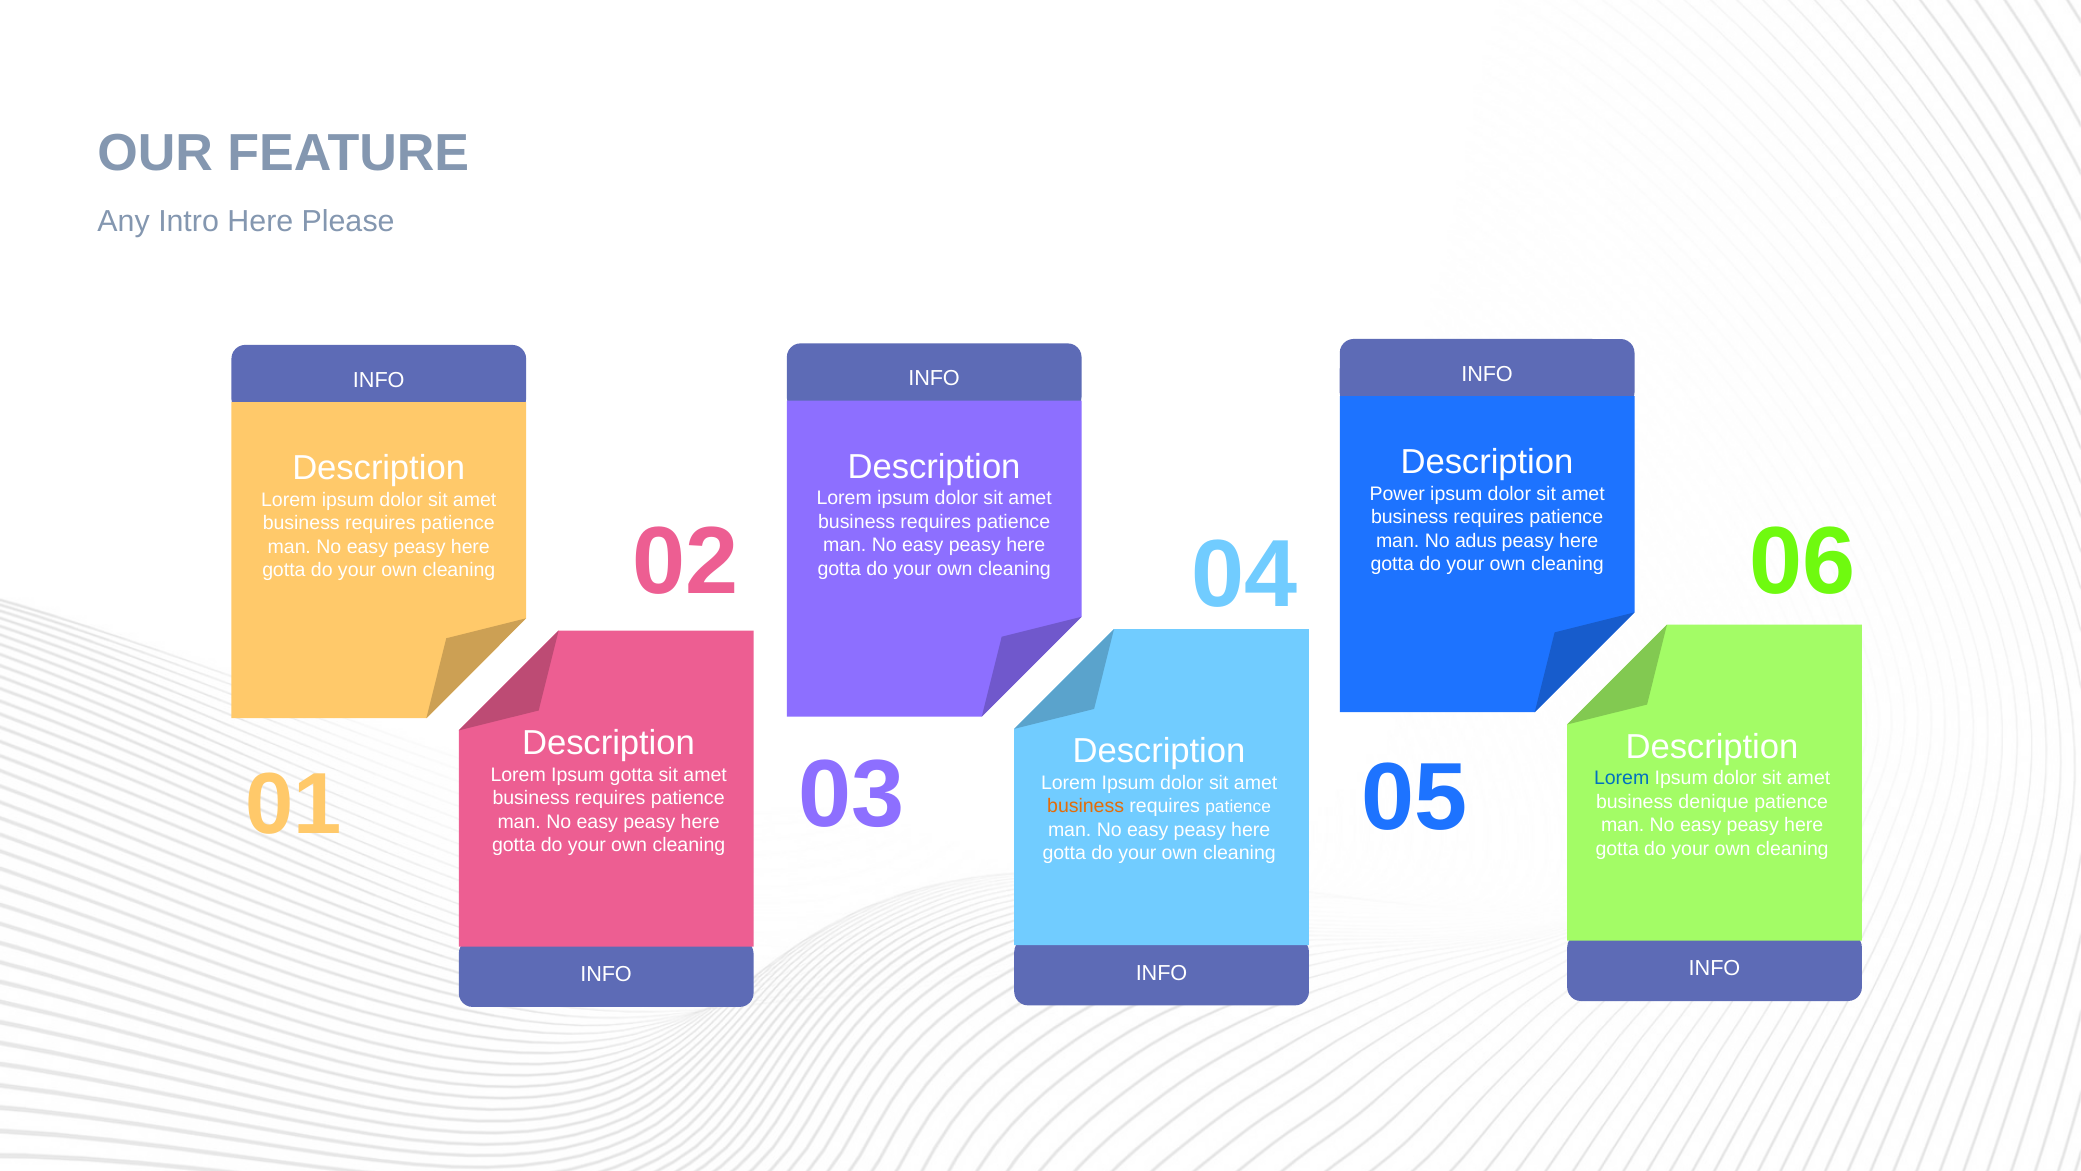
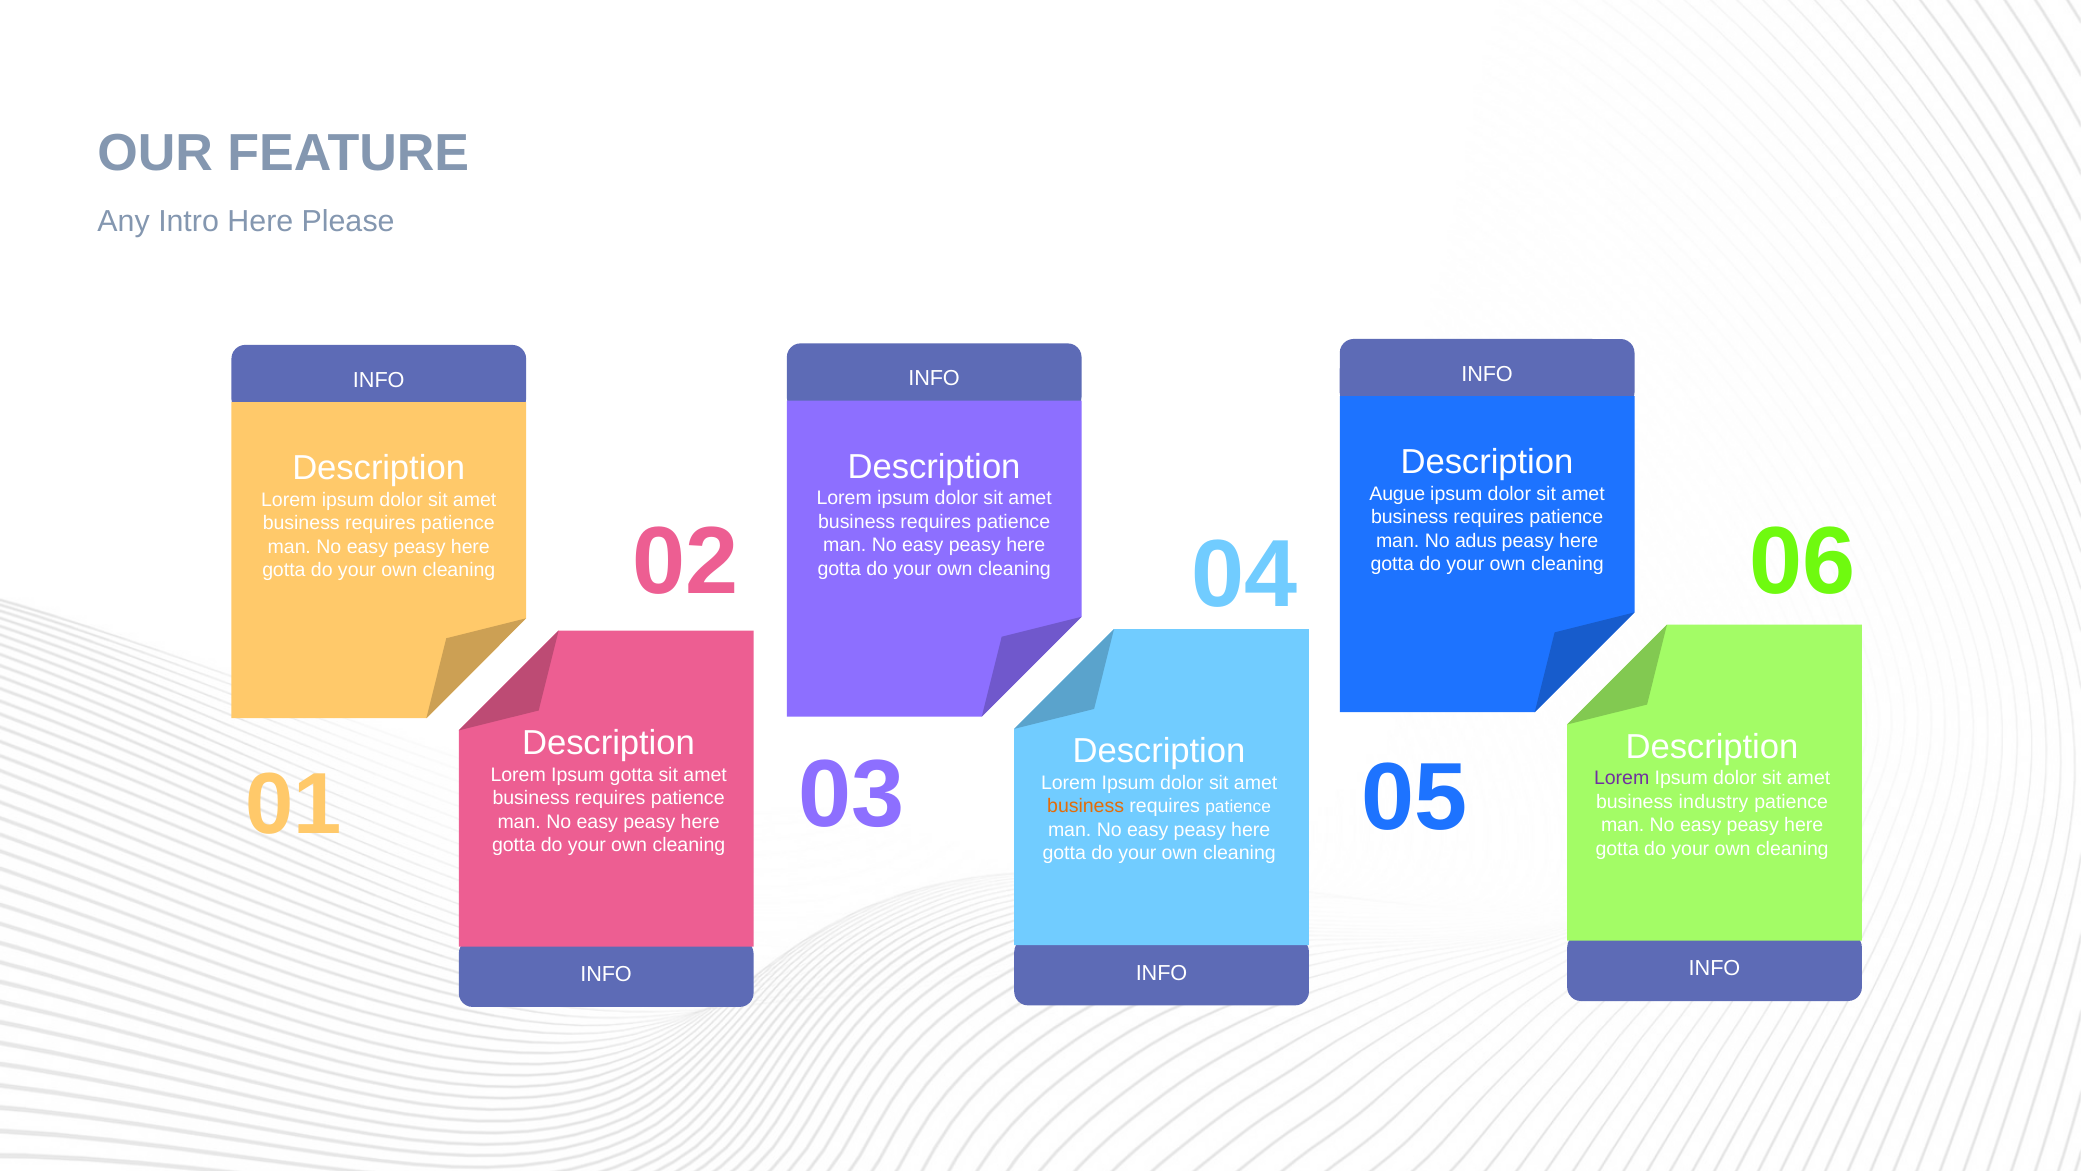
Power: Power -> Augue
Lorem at (1622, 778) colour: blue -> purple
denique: denique -> industry
